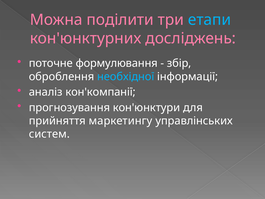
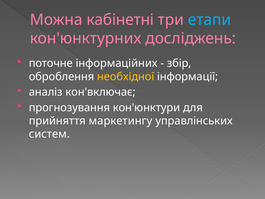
поділити: поділити -> кабінетні
формулювання: формулювання -> інформаційних
необхідної colour: light blue -> yellow
кон'компанії: кон'компанії -> кон'включає
